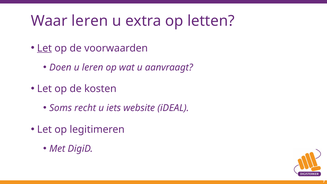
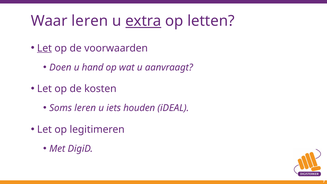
extra underline: none -> present
u leren: leren -> hand
Soms recht: recht -> leren
website: website -> houden
